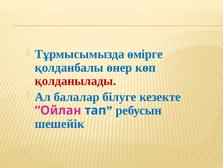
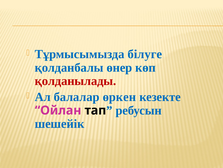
өмірге: өмірге -> білуге
білуге: білуге -> өркен
тап colour: blue -> black
